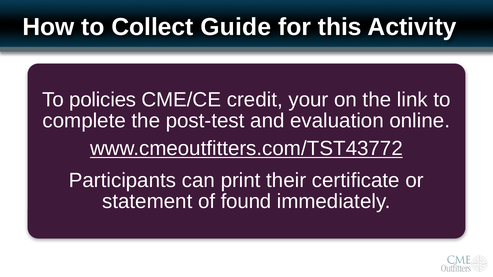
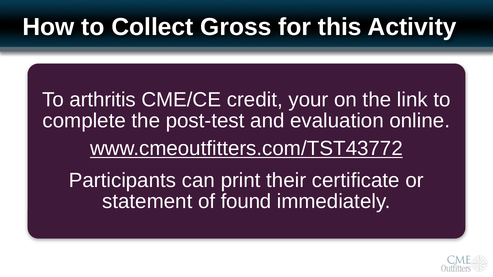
Guide: Guide -> Gross
policies: policies -> arthritis
